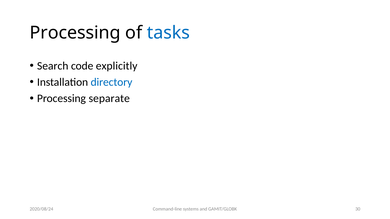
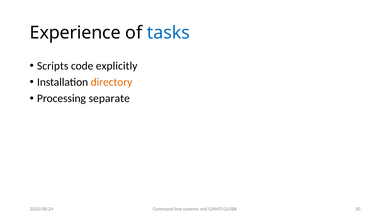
Processing at (75, 33): Processing -> Experience
Search: Search -> Scripts
directory colour: blue -> orange
